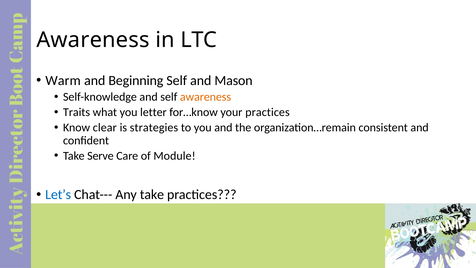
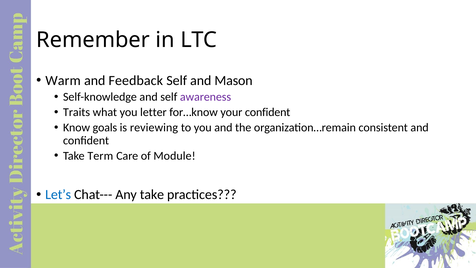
Awareness at (93, 40): Awareness -> Remember
Beginning: Beginning -> Feedback
awareness at (206, 97) colour: orange -> purple
your practices: practices -> confident
clear: clear -> goals
strategies: strategies -> reviewing
Serve: Serve -> Term
